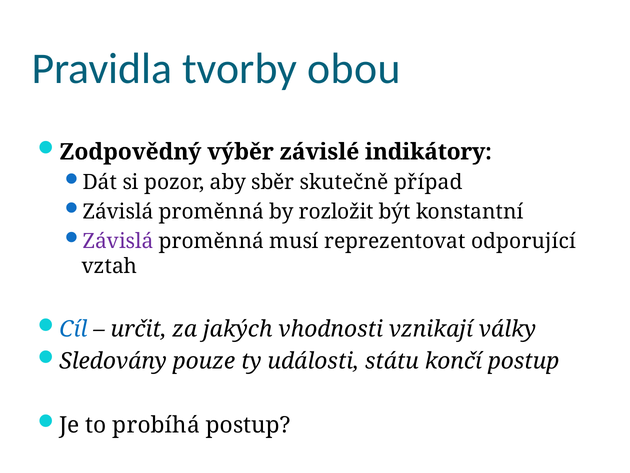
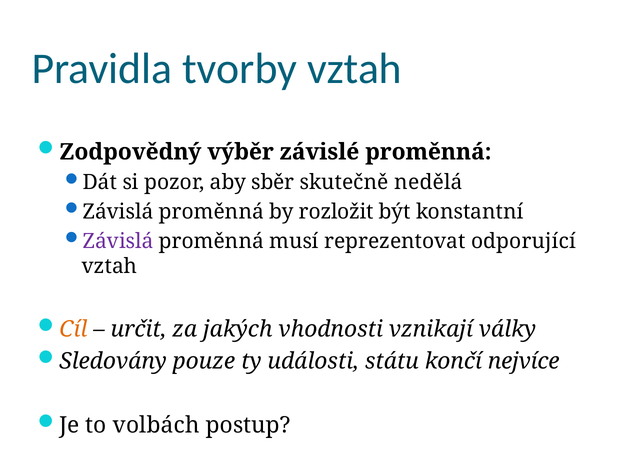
tvorby obou: obou -> vztah
závislé indikátory: indikátory -> proměnná
případ: případ -> nedělá
Cíl colour: blue -> orange
končí postup: postup -> nejvíce
probíhá: probíhá -> volbách
